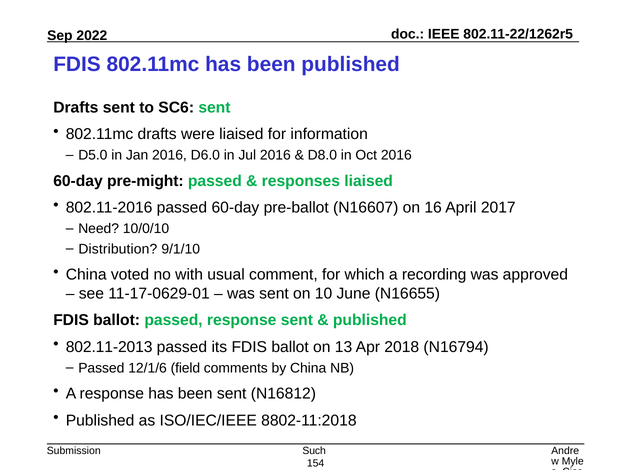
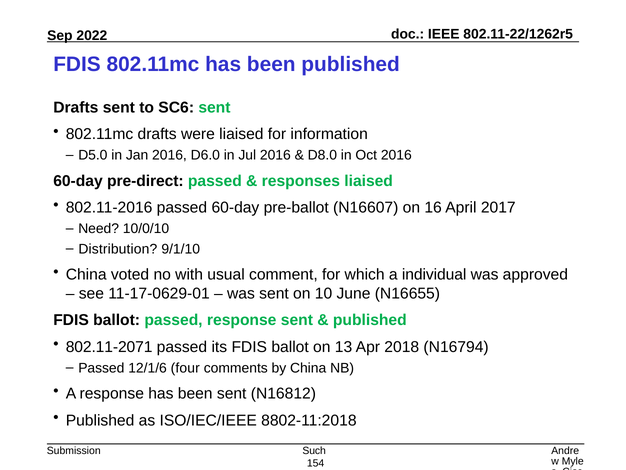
pre-might: pre-might -> pre-direct
recording: recording -> individual
802.11-2013: 802.11-2013 -> 802.11-2071
field: field -> four
